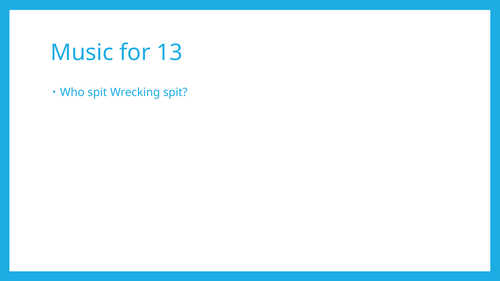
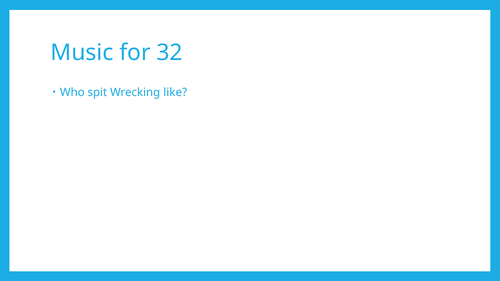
13: 13 -> 32
Wrecking spit: spit -> like
